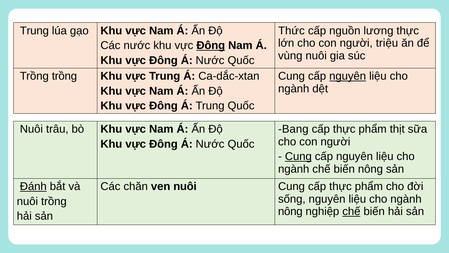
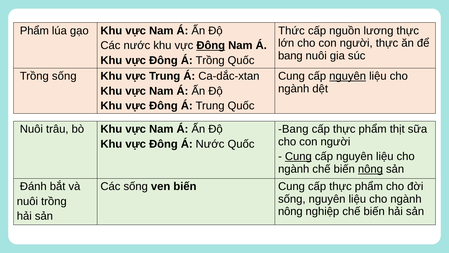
Trung at (34, 31): Trung -> Phẩm
người triệu: triệu -> thực
vùng at (290, 56): vùng -> bang
Nước at (210, 60): Nước -> Trồng
Trồng trồng: trồng -> sống
nông at (370, 169) underline: none -> present
Đánh underline: present -> none
Các chăn: chăn -> sống
ven nuôi: nuôi -> biến
chế at (351, 211) underline: present -> none
